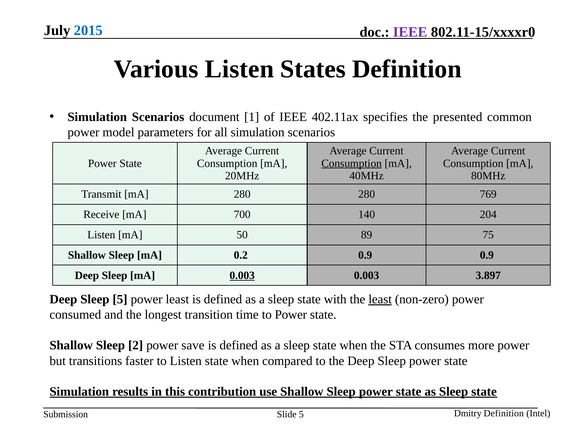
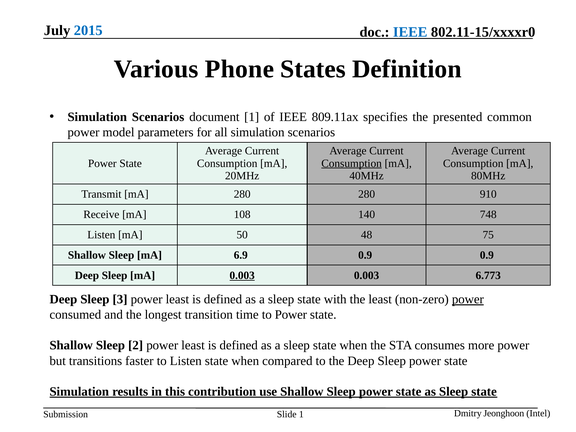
IEEE at (410, 32) colour: purple -> blue
Various Listen: Listen -> Phone
402.11ax: 402.11ax -> 809.11ax
769: 769 -> 910
700: 700 -> 108
204: 204 -> 748
89: 89 -> 48
0.2: 0.2 -> 6.9
3.897: 3.897 -> 6.773
Sleep 5: 5 -> 3
least at (380, 299) underline: present -> none
power at (468, 299) underline: none -> present
2 power save: save -> least
Dmitry Definition: Definition -> Jeonghoon
Slide 5: 5 -> 1
